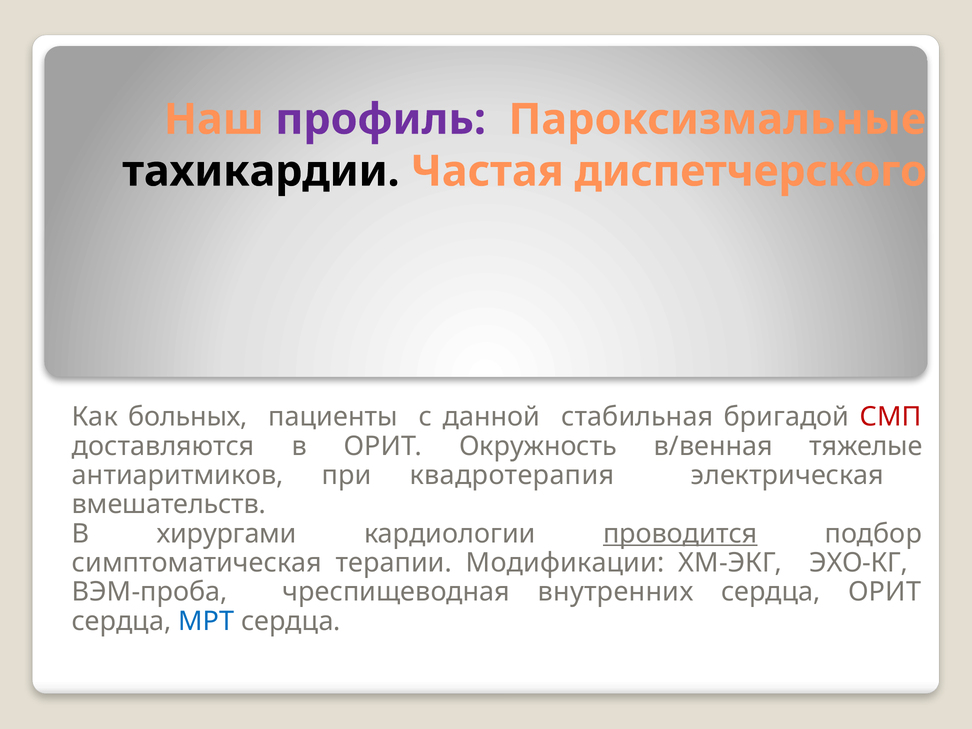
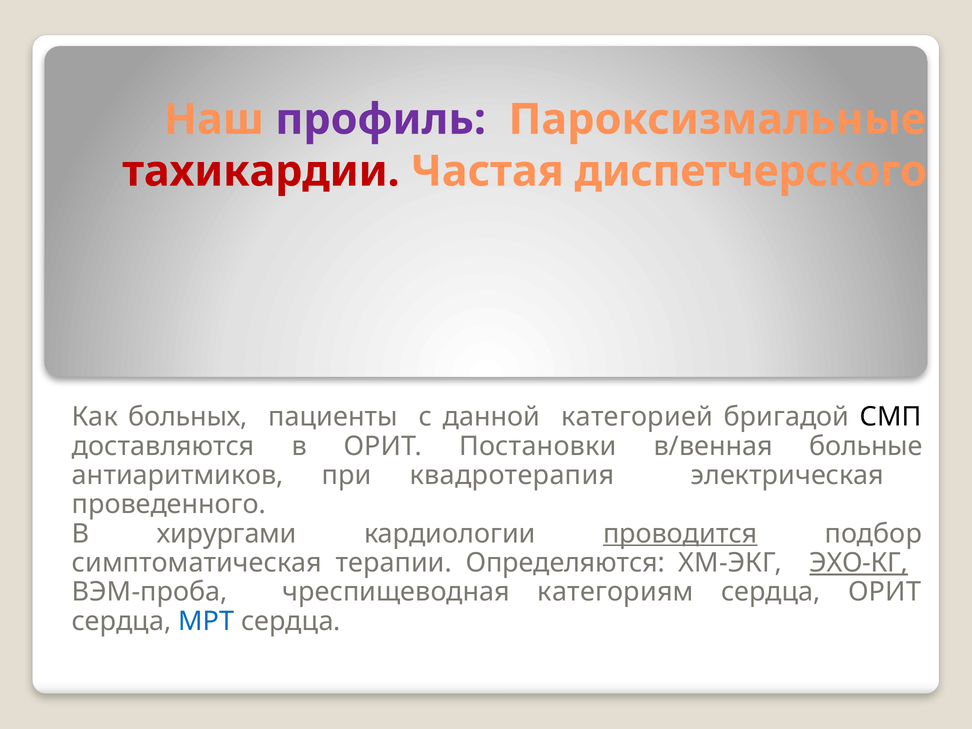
тахикардии colour: black -> red
стабильная: стабильная -> категорией
СМП colour: red -> black
Окружность: Окружность -> Постановки
тяжелые: тяжелые -> больные
вмешательств: вмешательств -> проведенного
Модификации: Модификации -> Определяются
ЭХО-КГ underline: none -> present
внутренних: внутренних -> категориям
